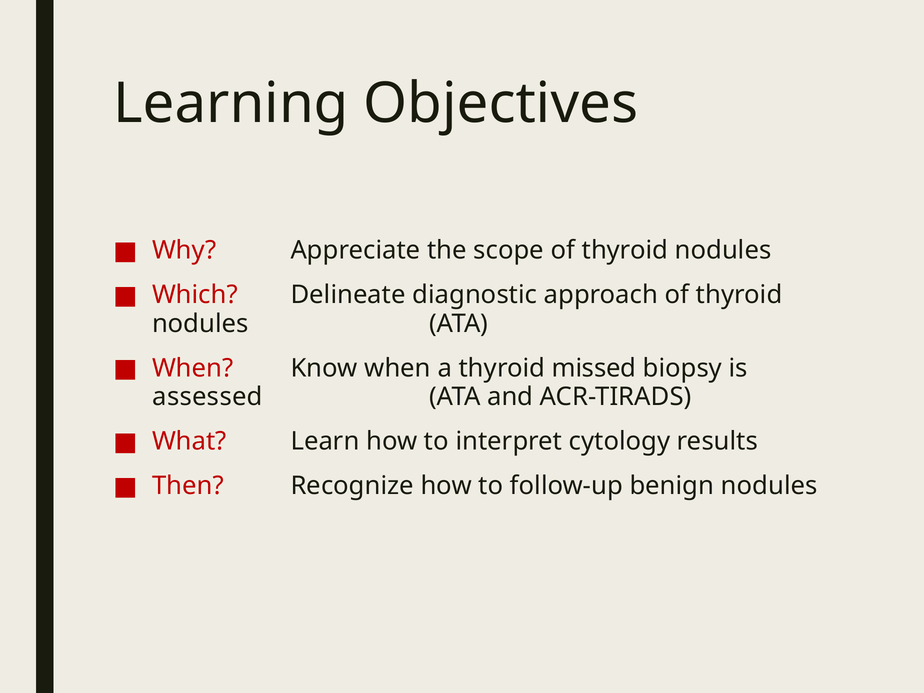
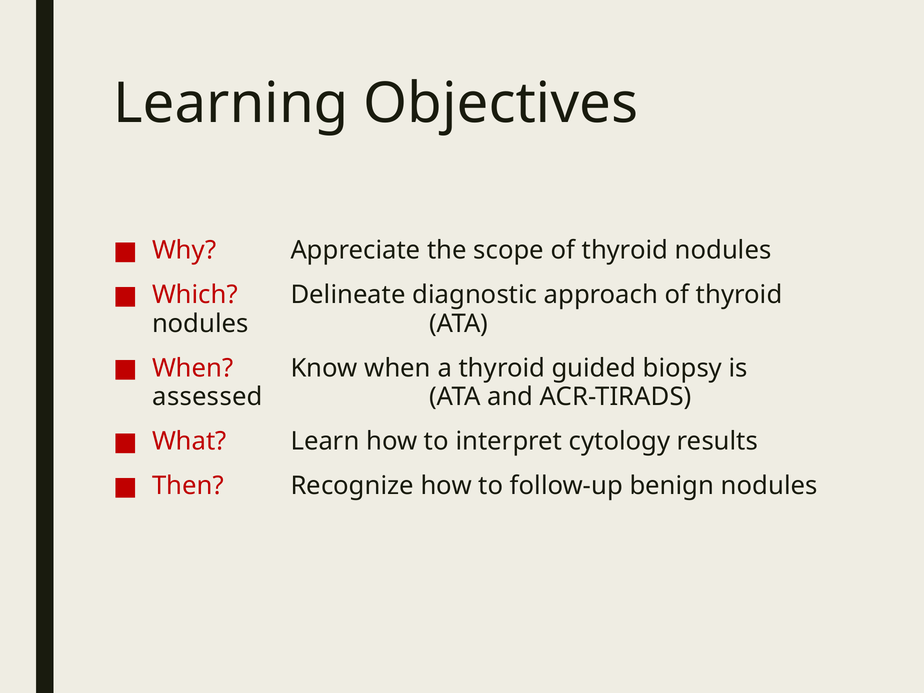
missed: missed -> guided
